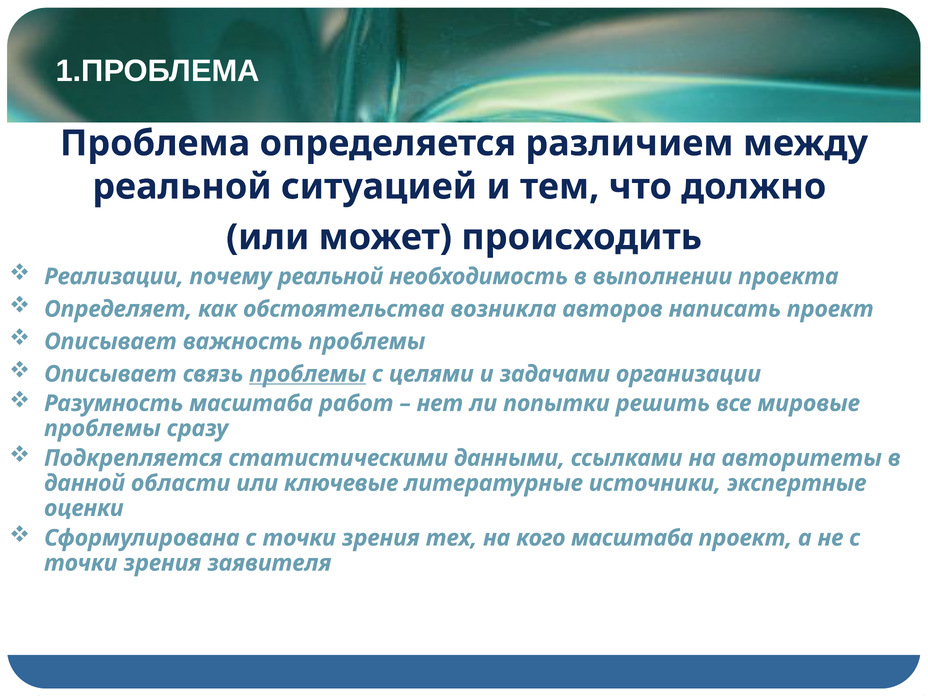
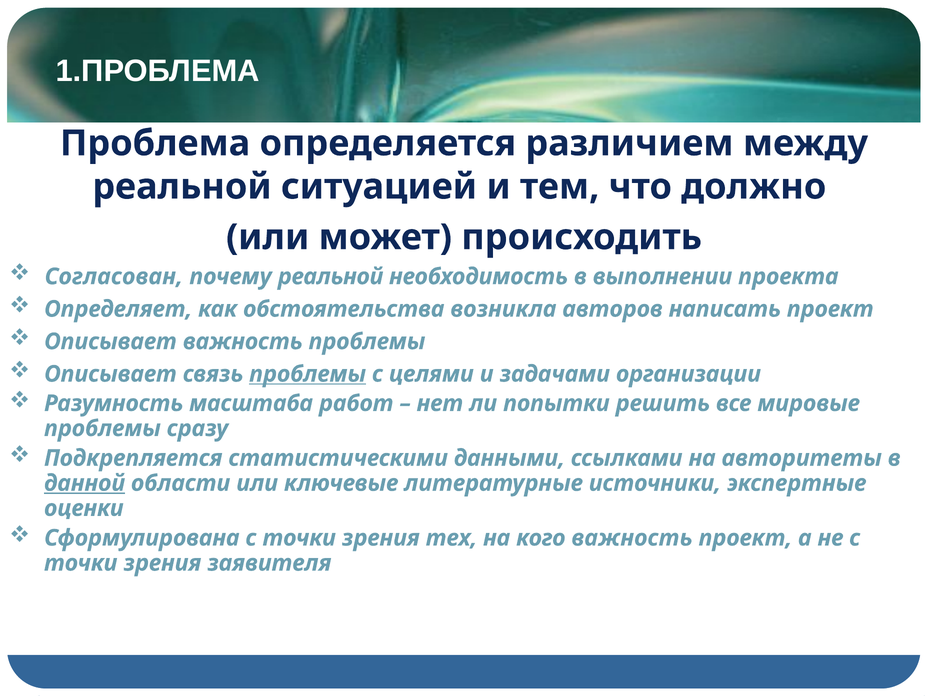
Реализации: Реализации -> Согласован
данной underline: none -> present
кого масштаба: масштаба -> важность
